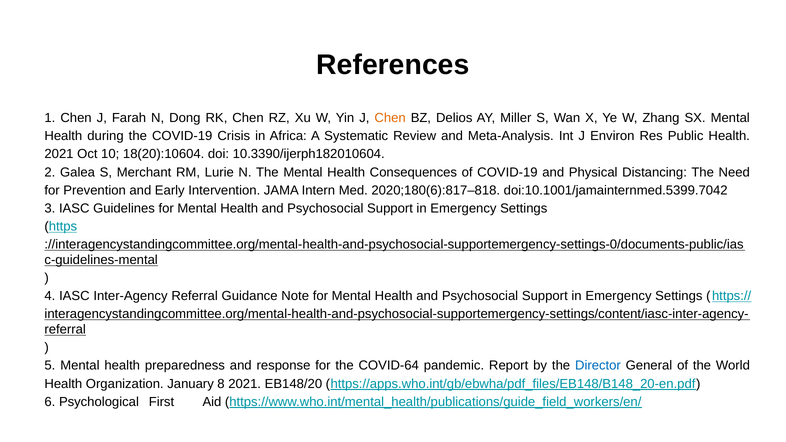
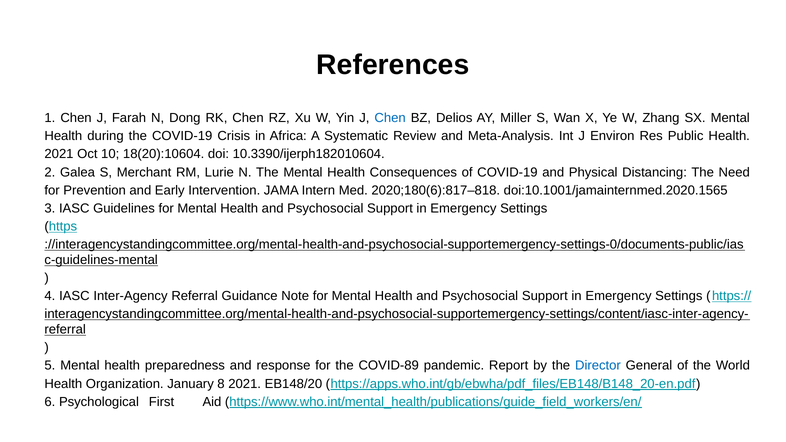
Chen at (390, 118) colour: orange -> blue
doi:10.1001/jamainternmed.5399.7042: doi:10.1001/jamainternmed.5399.7042 -> doi:10.1001/jamainternmed.2020.1565
COVID-64: COVID-64 -> COVID-89
